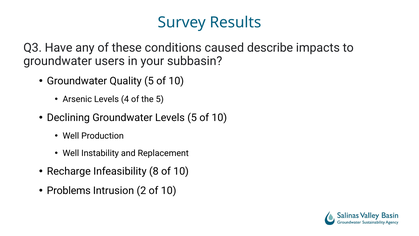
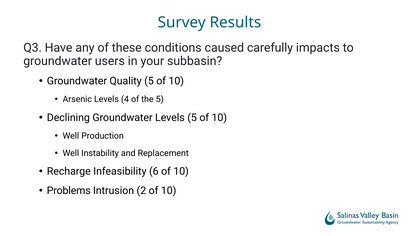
describe: describe -> carefully
8: 8 -> 6
